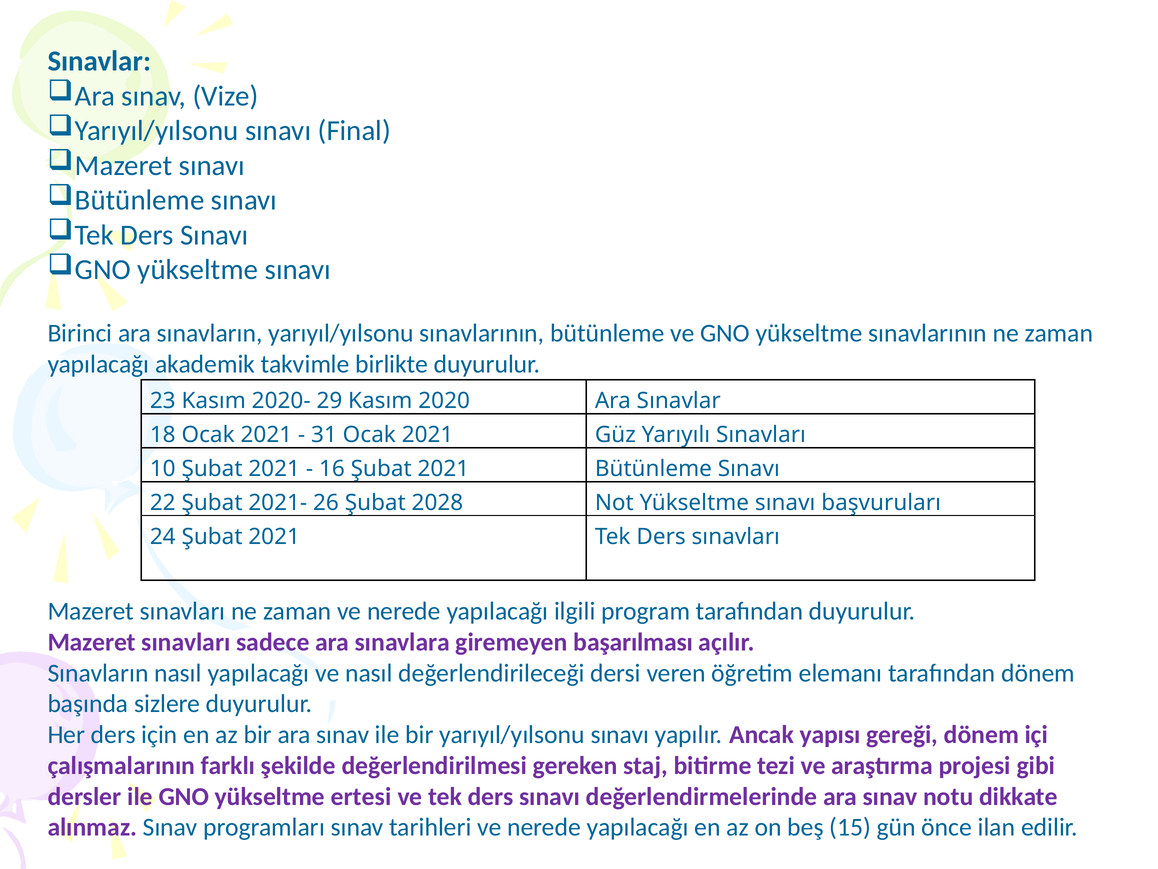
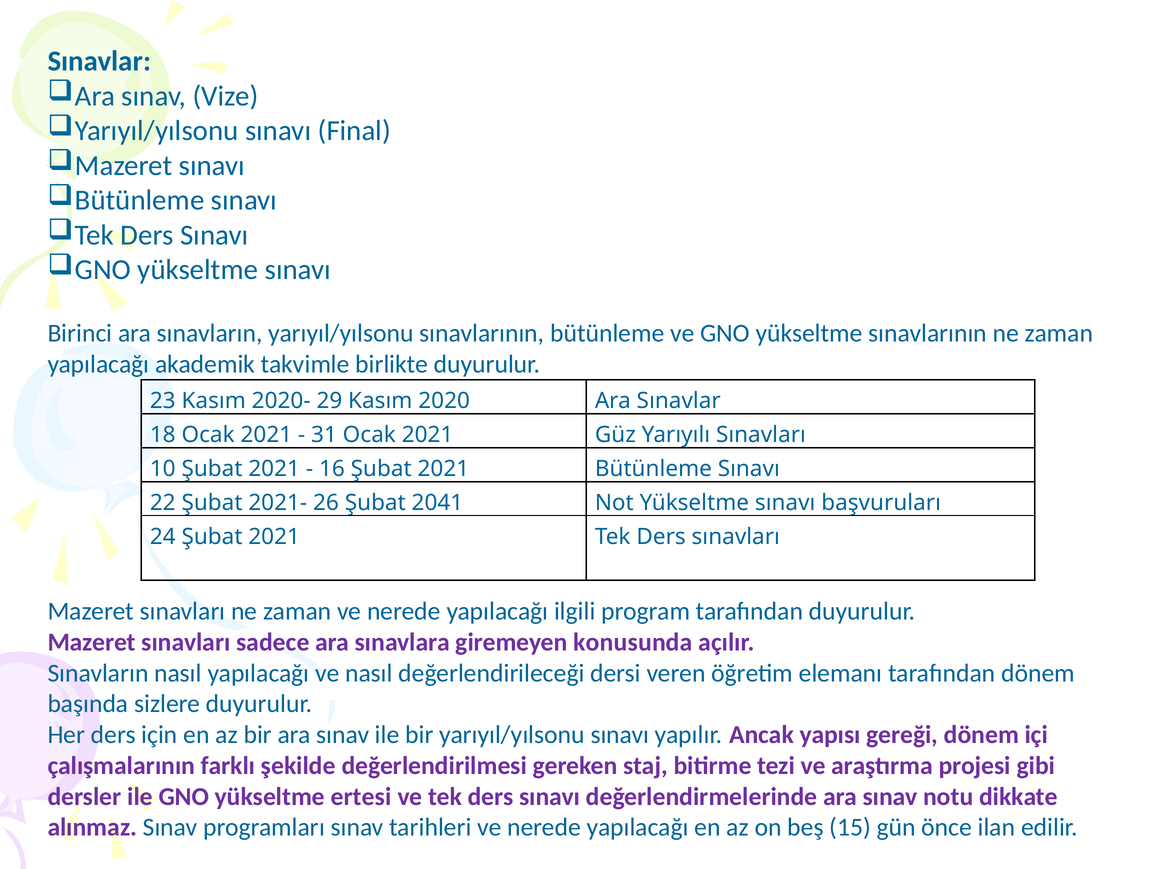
2028: 2028 -> 2041
başarılması: başarılması -> konusunda
